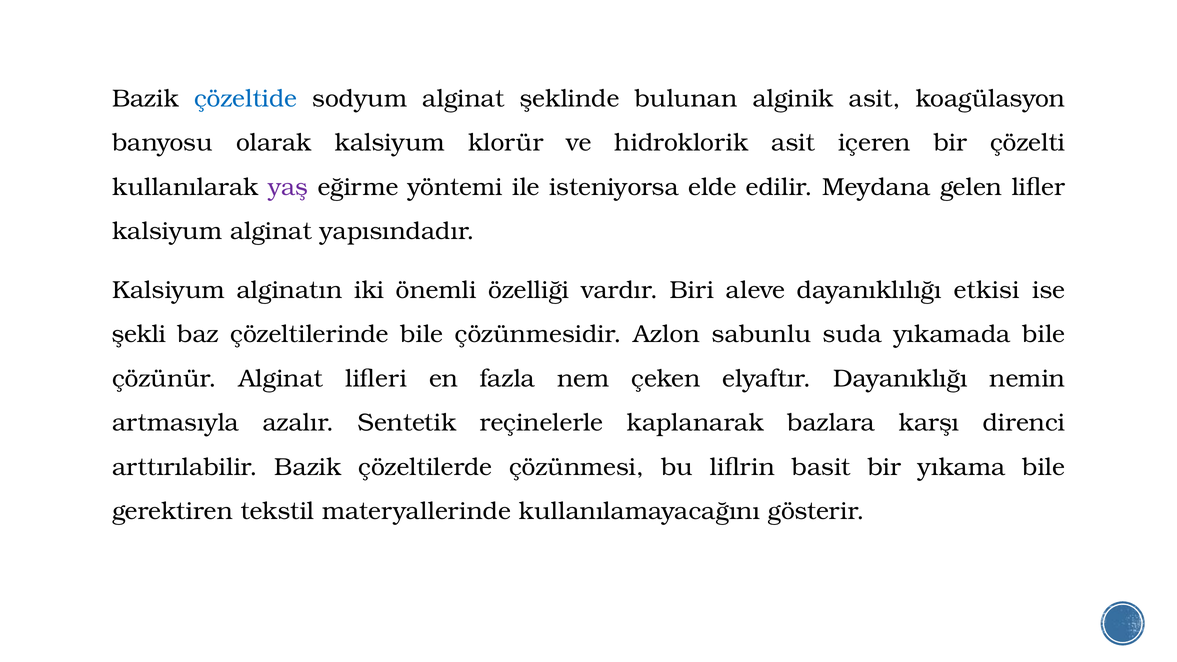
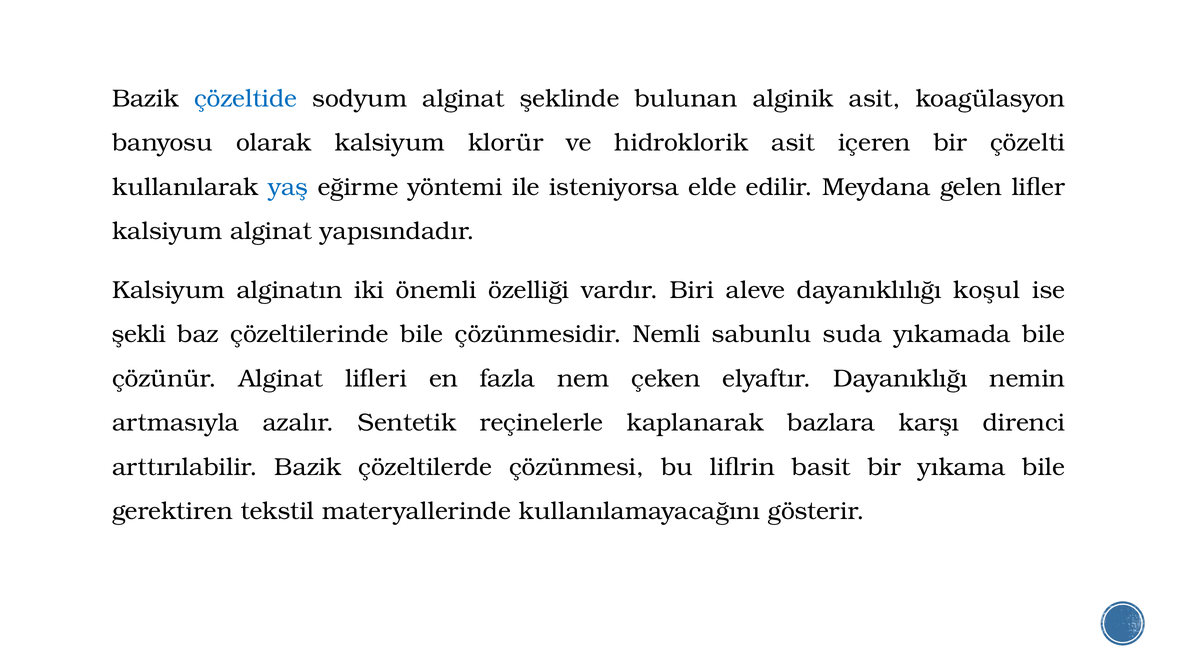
yaş colour: purple -> blue
etkisi: etkisi -> koşul
Azlon: Azlon -> Nemli
